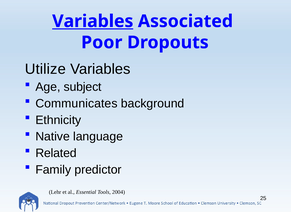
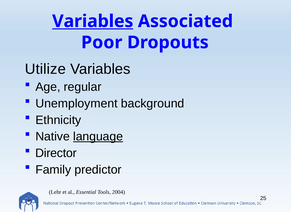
subject: subject -> regular
Communicates: Communicates -> Unemployment
language underline: none -> present
Related: Related -> Director
